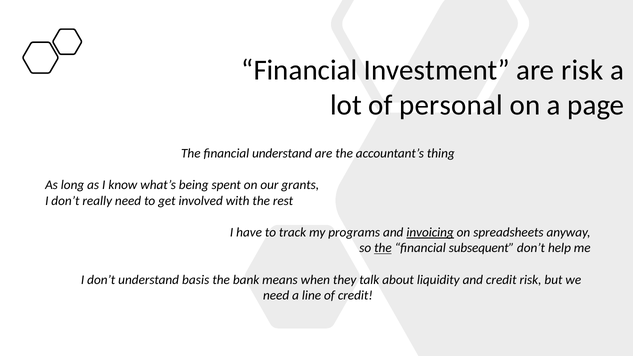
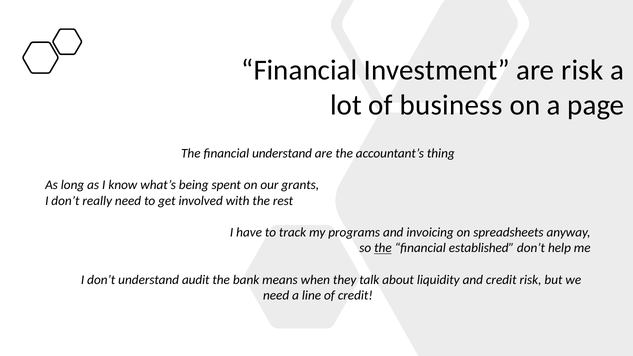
personal: personal -> business
invoicing underline: present -> none
subsequent: subsequent -> established
basis: basis -> audit
